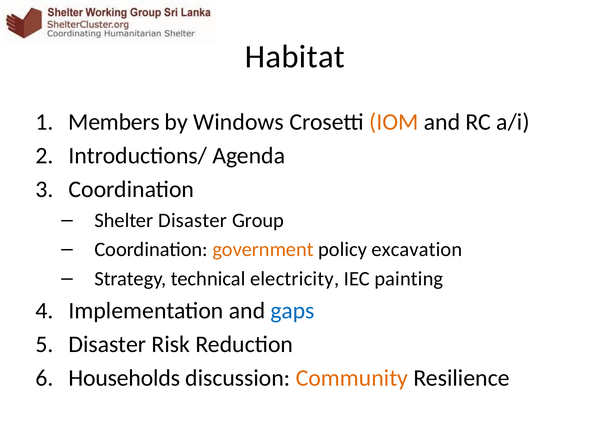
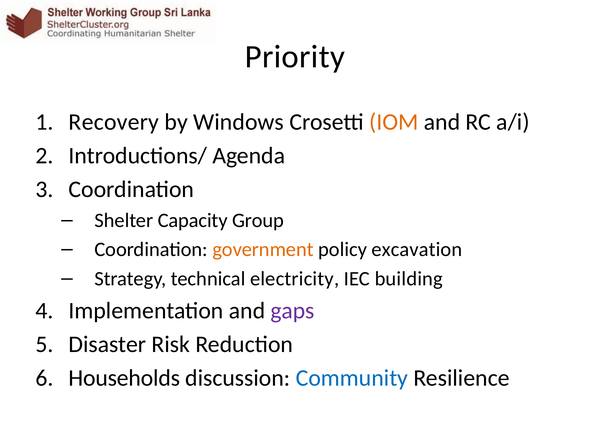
Habitat: Habitat -> Priority
Members: Members -> Recovery
Shelter Disaster: Disaster -> Capacity
painting: painting -> building
gaps colour: blue -> purple
Community colour: orange -> blue
